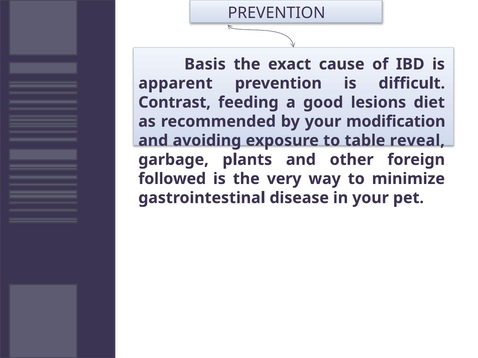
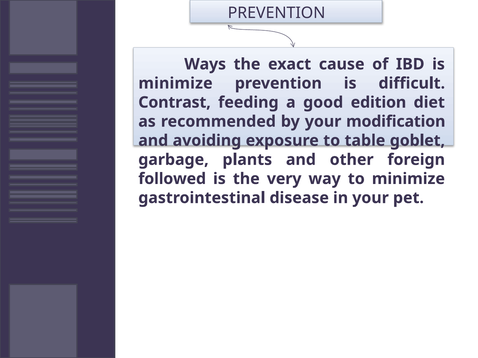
Basis: Basis -> Ways
apparent at (175, 83): apparent -> minimize
lesions: lesions -> edition
reveal: reveal -> goblet
